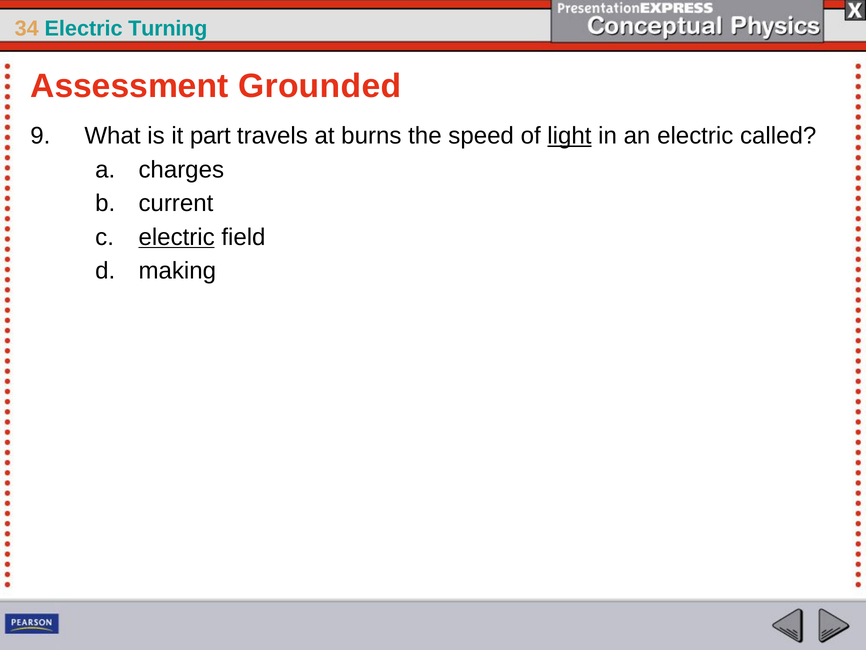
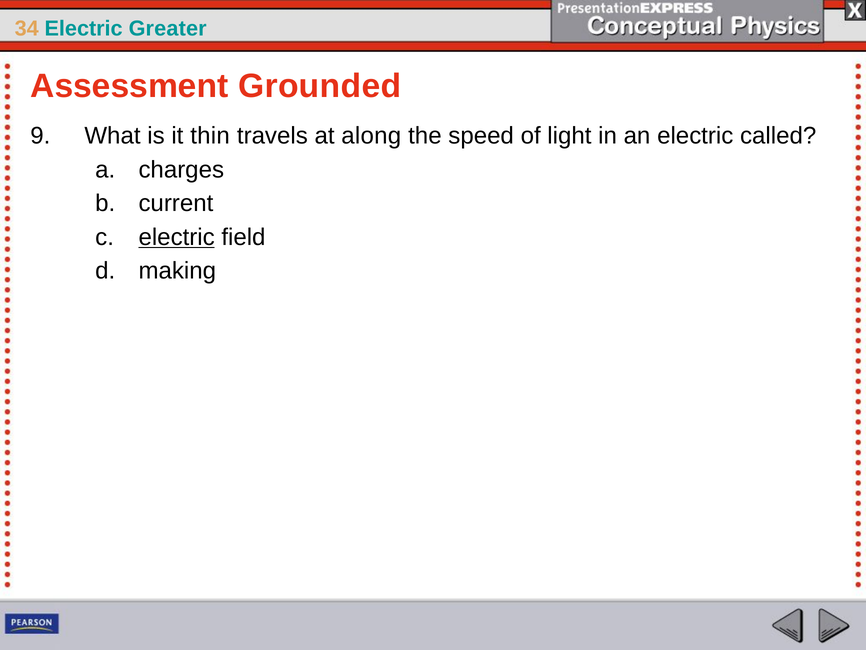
Turning: Turning -> Greater
part: part -> thin
burns: burns -> along
light underline: present -> none
